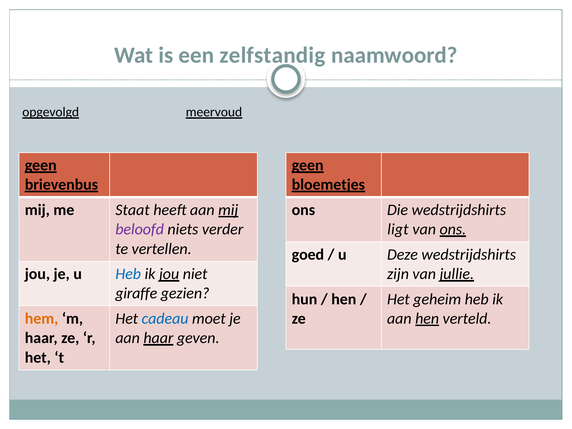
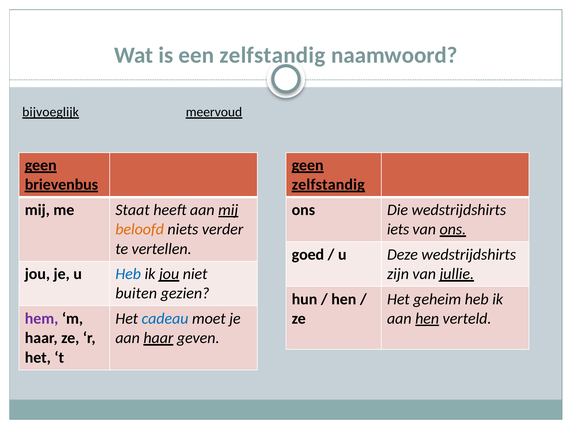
opgevolgd: opgevolgd -> bijvoeglijk
bloemetjes at (328, 185): bloemetjes -> zelfstandig
beloofd colour: purple -> orange
ligt: ligt -> iets
giraffe: giraffe -> buiten
hem colour: orange -> purple
